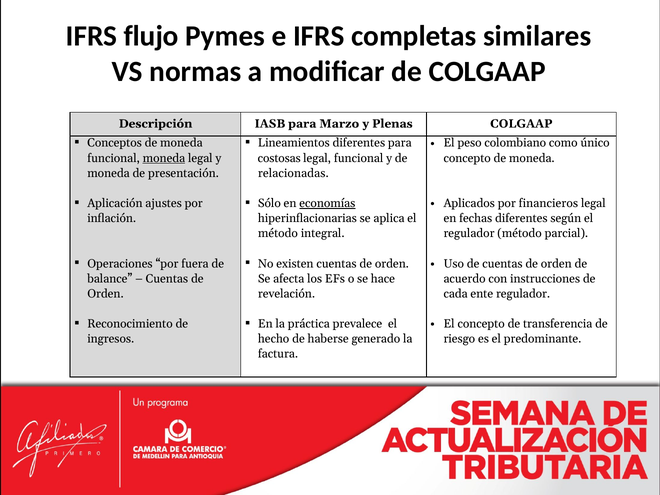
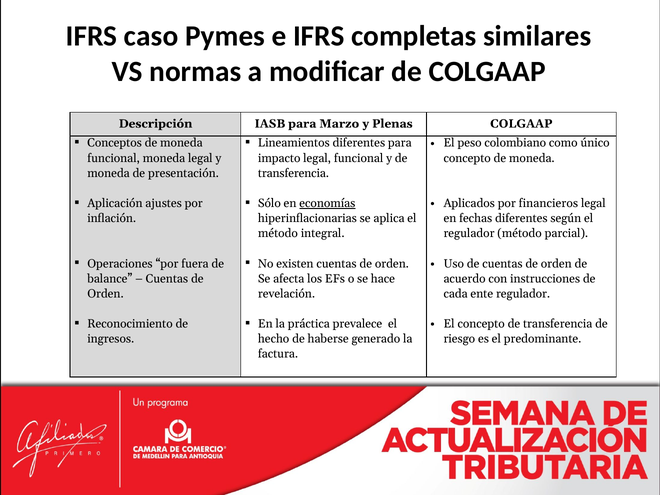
flujo: flujo -> caso
moneda at (164, 158) underline: present -> none
costosas: costosas -> impacto
relacionadas at (293, 173): relacionadas -> transferencia
